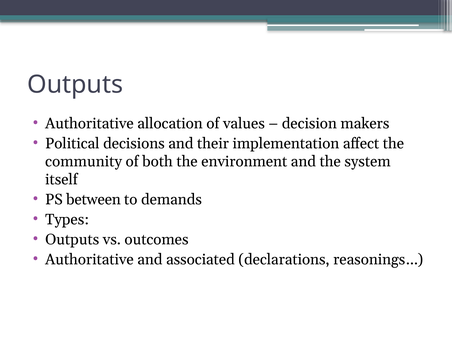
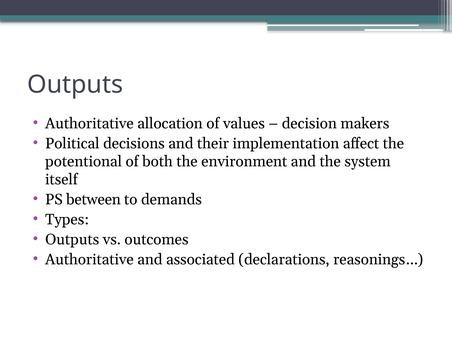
community: community -> potentional
